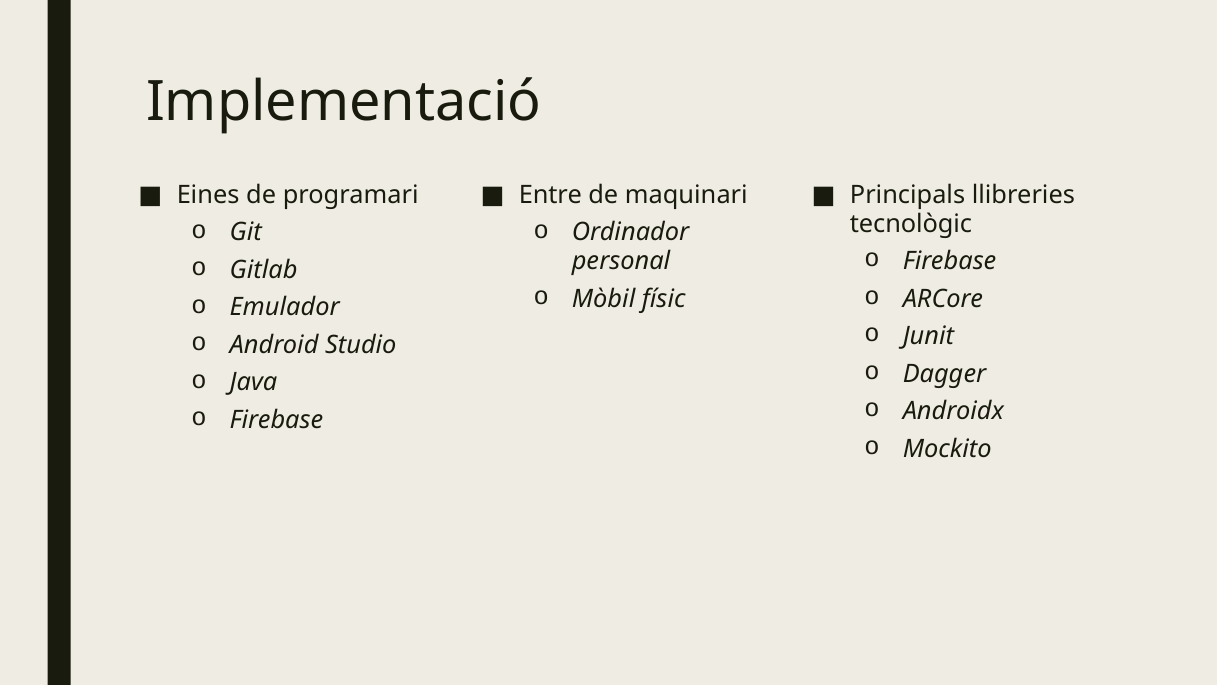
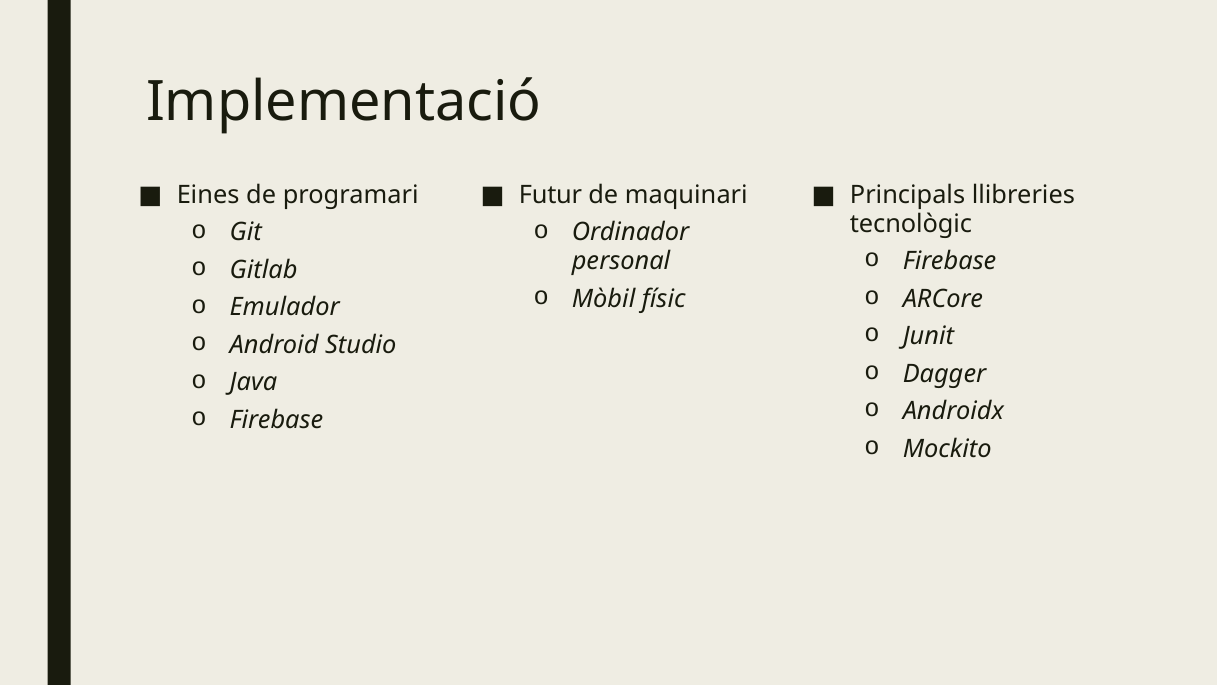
Entre: Entre -> Futur
